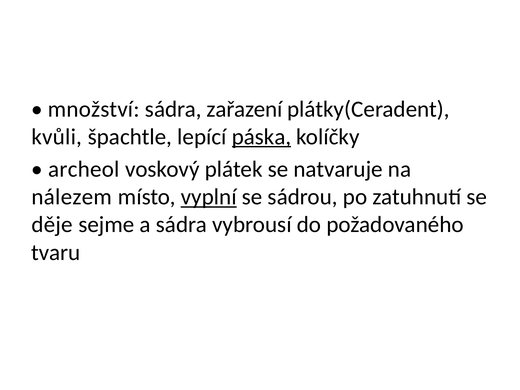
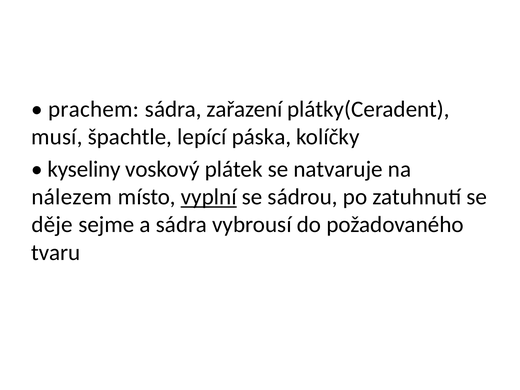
množství: množství -> prachem
kvůli: kvůli -> musí
páska underline: present -> none
archeol: archeol -> kyseliny
